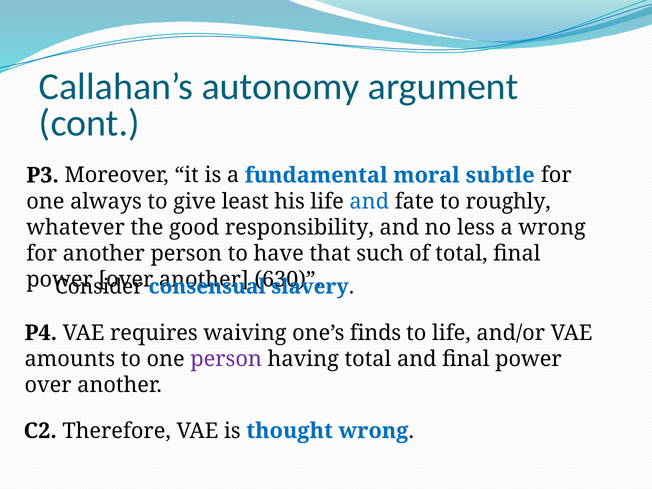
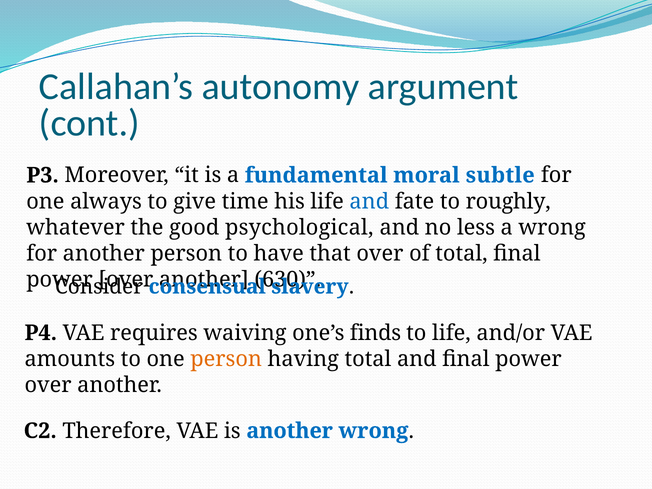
least: least -> time
responsibility: responsibility -> psychological
that such: such -> over
person at (226, 359) colour: purple -> orange
is thought: thought -> another
